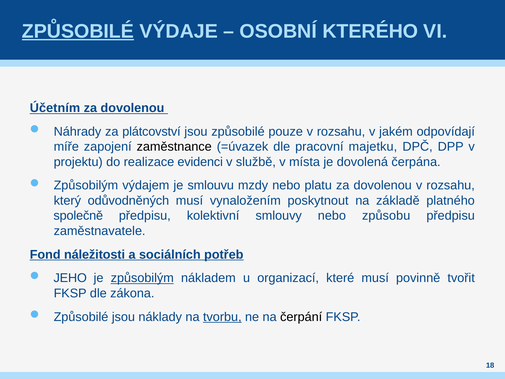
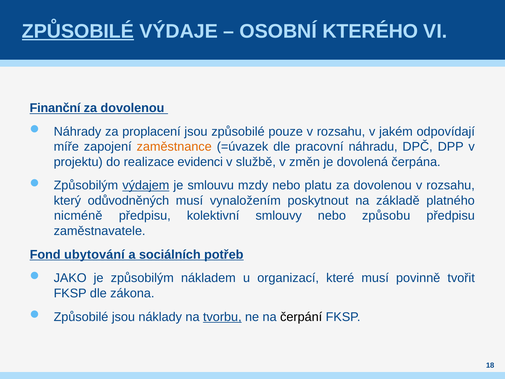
Účetním: Účetním -> Finanční
plátcovství: plátcovství -> proplacení
zaměstnance colour: black -> orange
majetku: majetku -> náhradu
místa: místa -> změn
výdajem underline: none -> present
společně: společně -> nicméně
náležitosti: náležitosti -> ubytování
JEHO: JEHO -> JAKO
způsobilým at (142, 278) underline: present -> none
